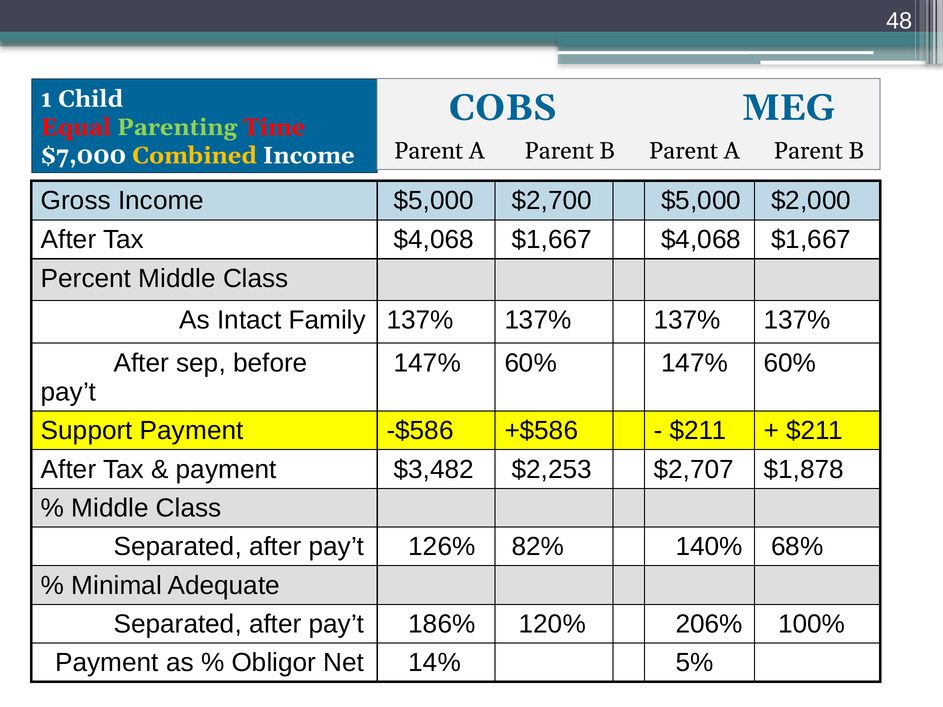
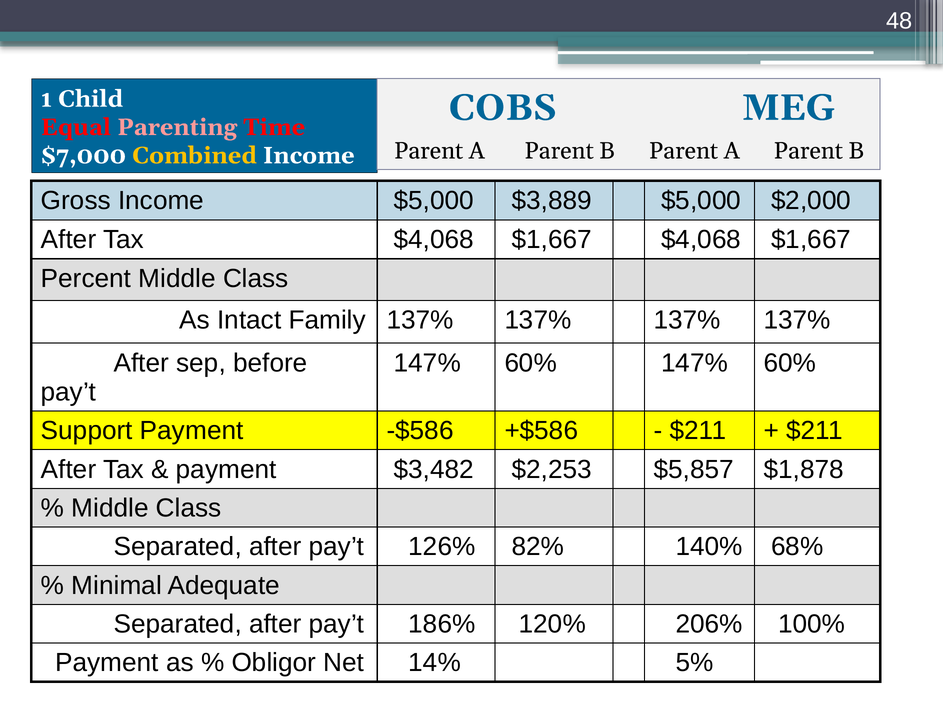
Parenting colour: light green -> pink
$2,700: $2,700 -> $3,889
$2,707: $2,707 -> $5,857
